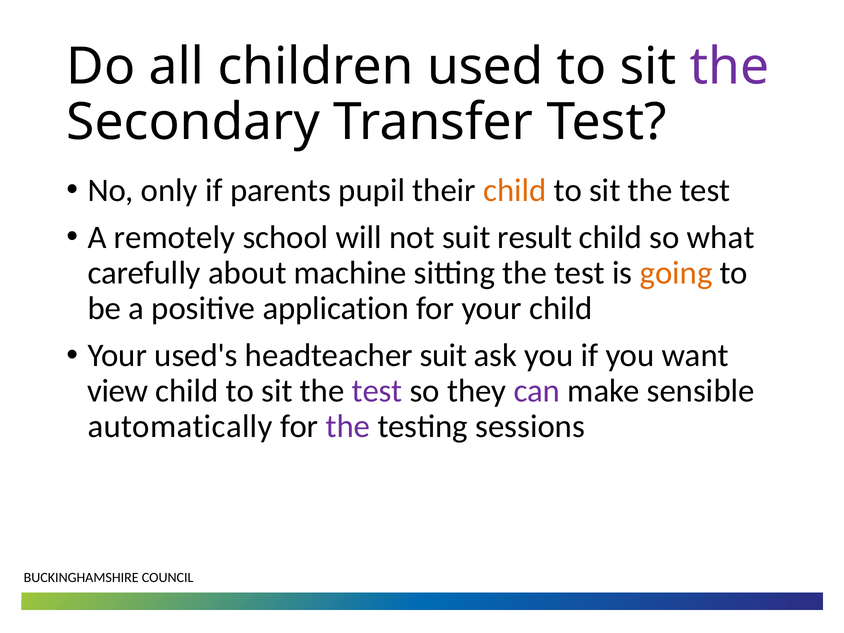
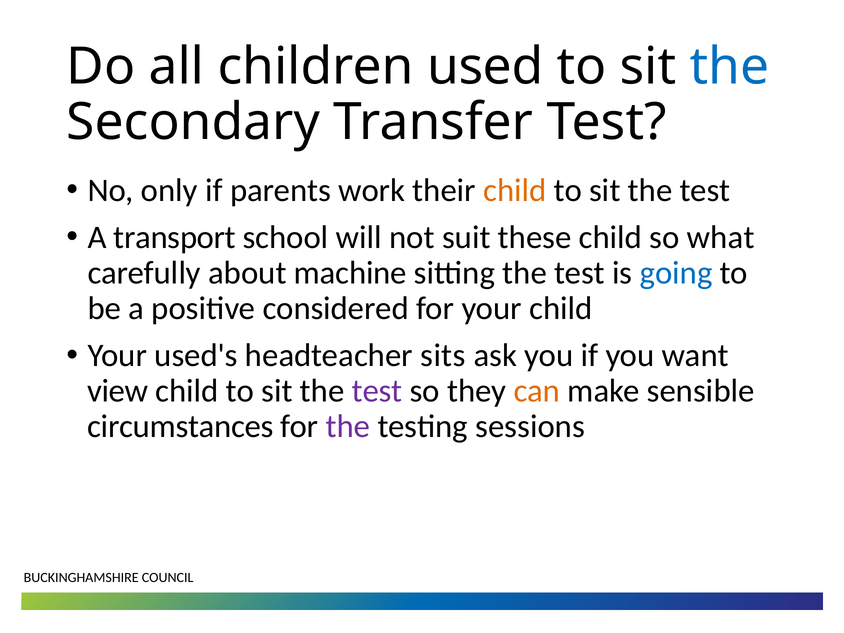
the at (729, 67) colour: purple -> blue
pupil: pupil -> work
remotely: remotely -> transport
result: result -> these
going colour: orange -> blue
application: application -> considered
headteacher suit: suit -> sits
can colour: purple -> orange
automatically: automatically -> circumstances
